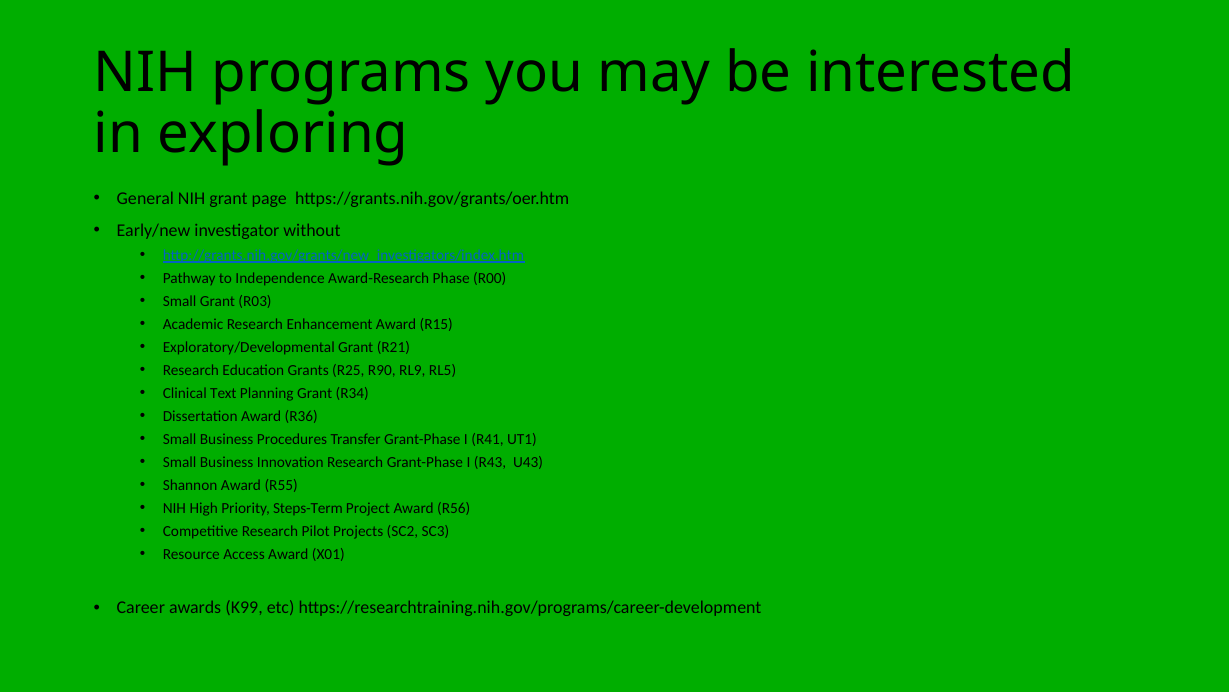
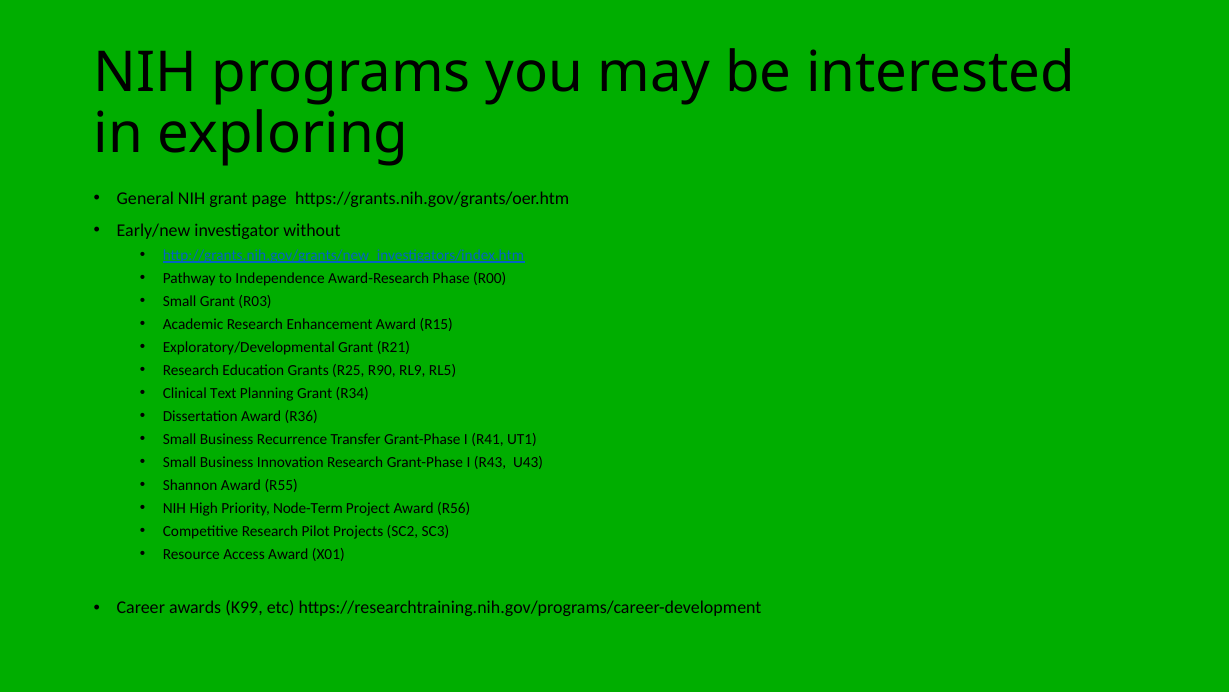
Procedures: Procedures -> Recurrence
Steps-Term: Steps-Term -> Node-Term
